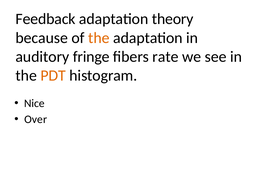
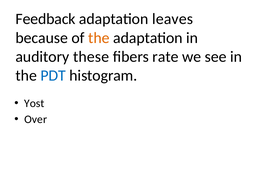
theory: theory -> leaves
fringe: fringe -> these
PDT colour: orange -> blue
Nice: Nice -> Yost
